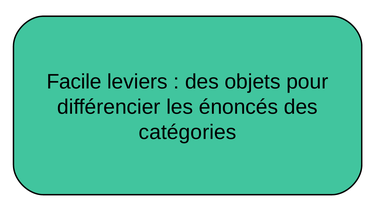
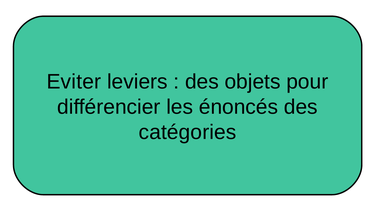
Facile: Facile -> Eviter
